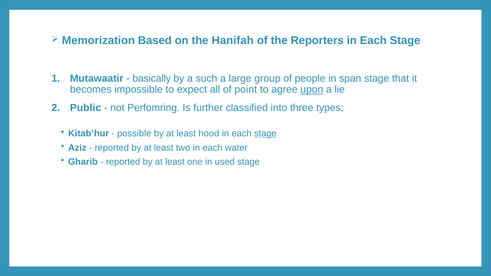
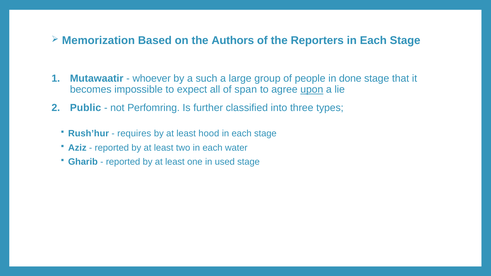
Hanifah: Hanifah -> Authors
basically: basically -> whoever
span: span -> done
point: point -> span
Kitab’hur: Kitab’hur -> Rush’hur
possible: possible -> requires
stage at (265, 134) underline: present -> none
